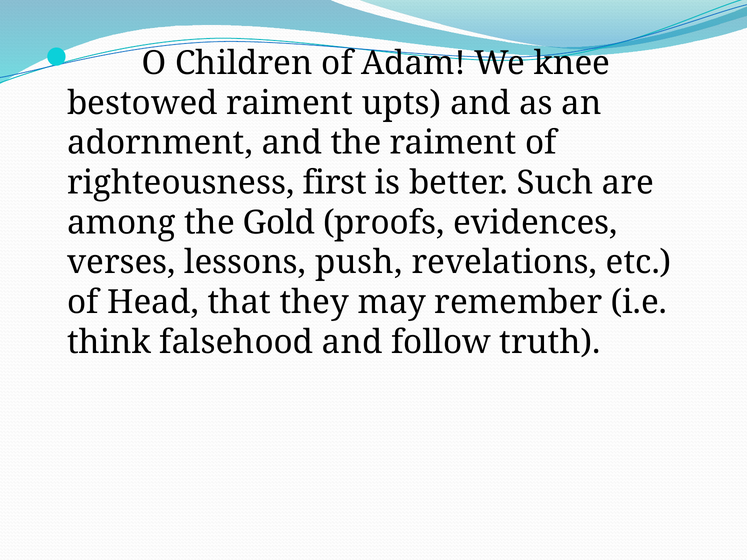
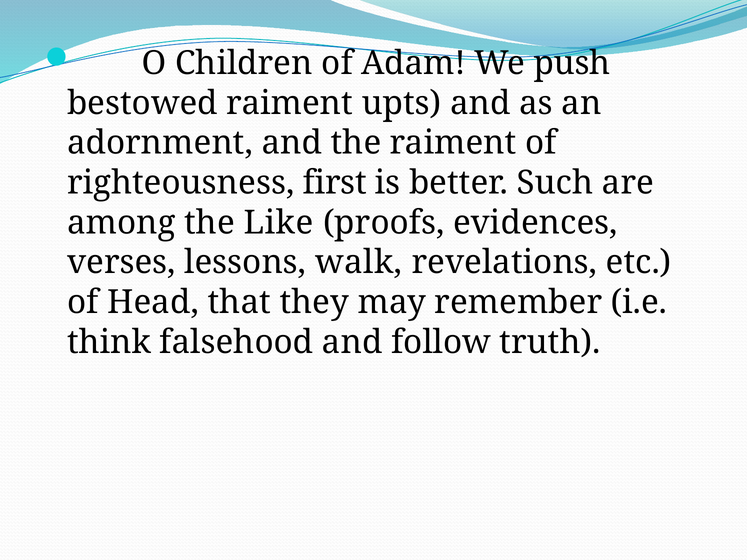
knee: knee -> push
Gold: Gold -> Like
push: push -> walk
